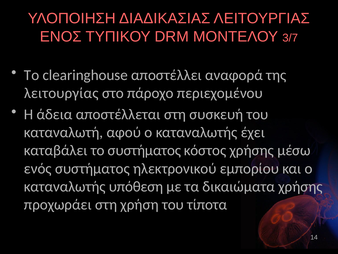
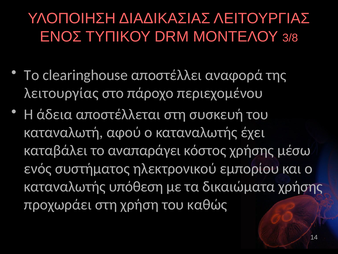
3/7: 3/7 -> 3/8
το συστήματος: συστήματος -> αναπαράγει
τίποτα: τίποτα -> καθώς
